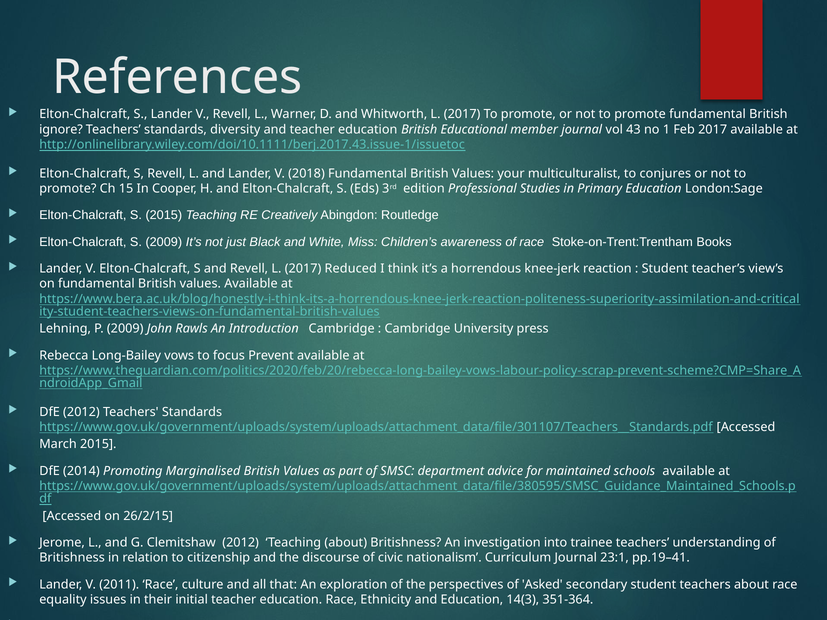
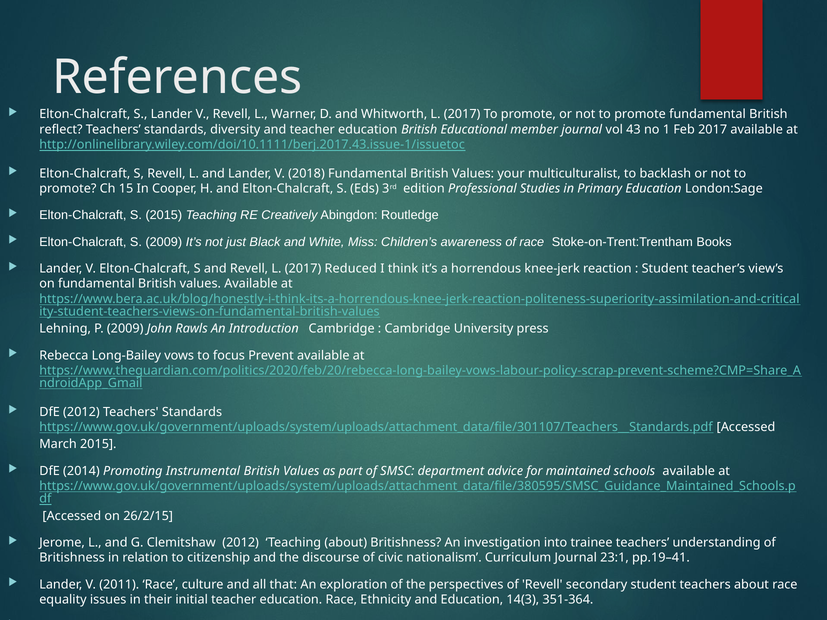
ignore: ignore -> reflect
conjures: conjures -> backlash
Marginalised: Marginalised -> Instrumental
of Asked: Asked -> Revell
